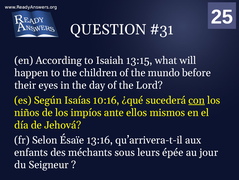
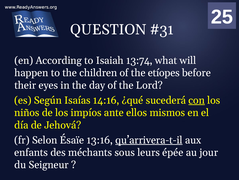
13:15: 13:15 -> 13:74
mundo: mundo -> etíopes
10:16: 10:16 -> 14:16
qu’arrivera-t-il underline: none -> present
